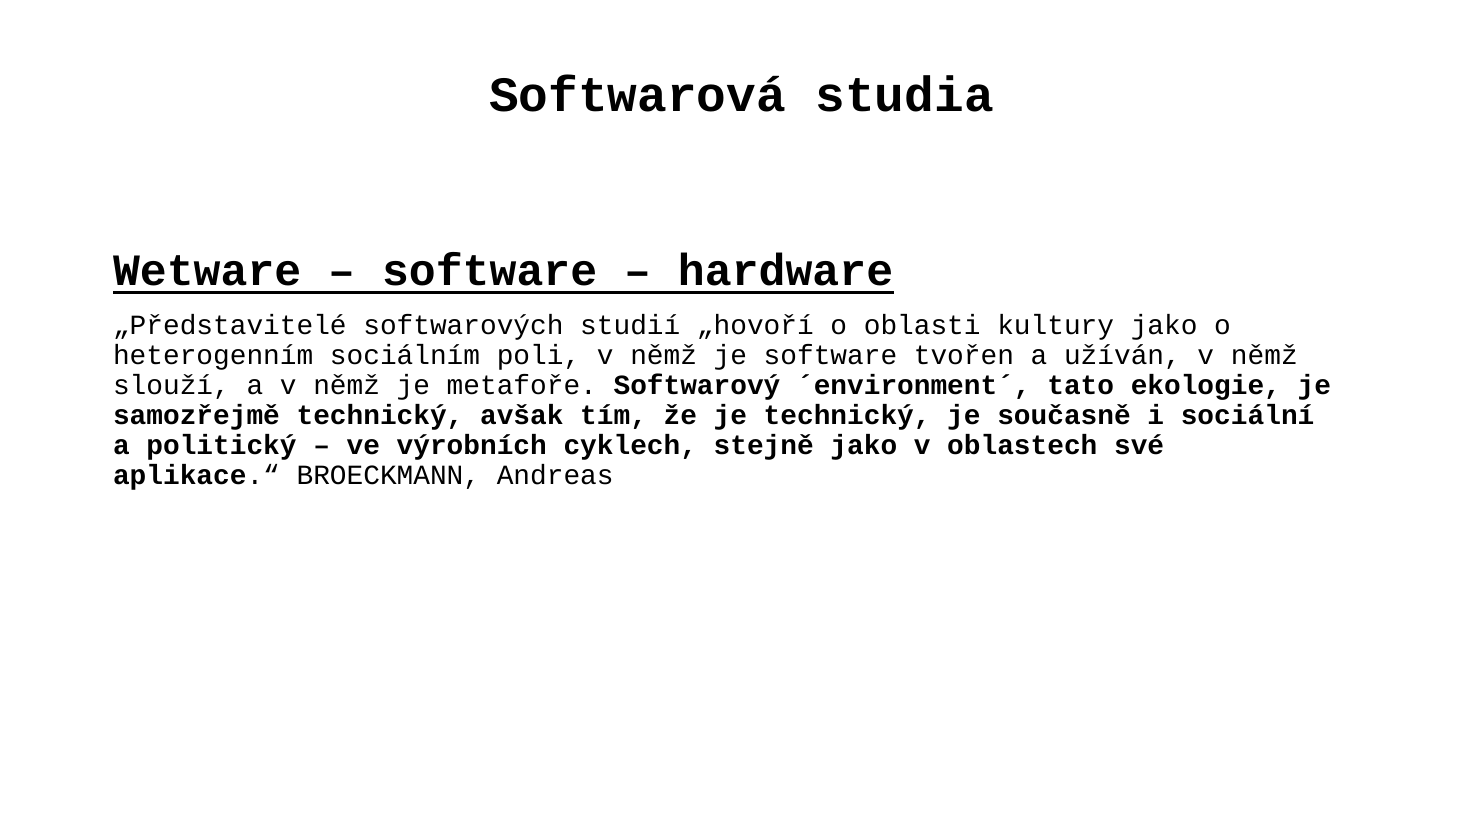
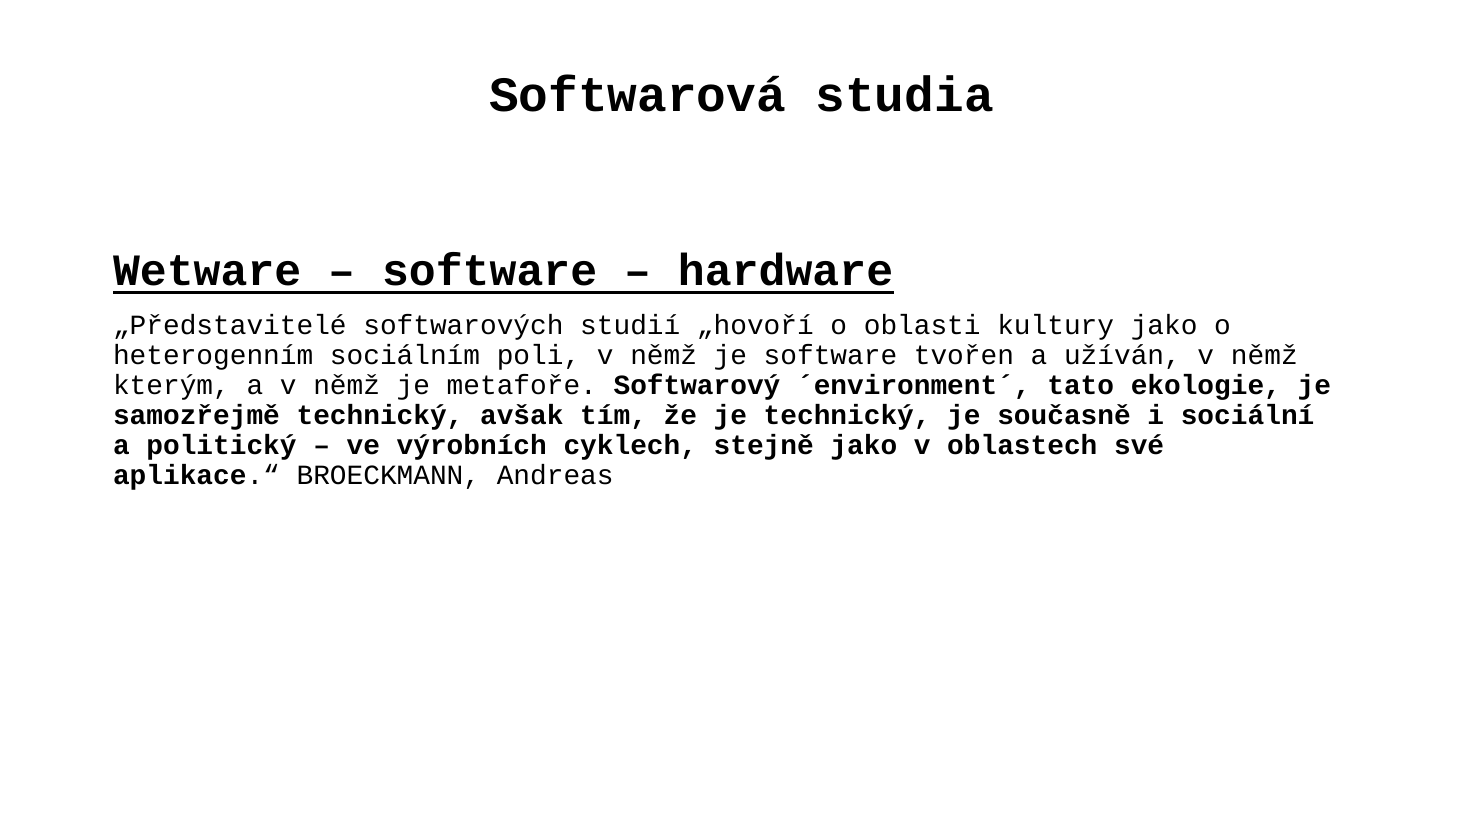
slouží: slouží -> kterým
